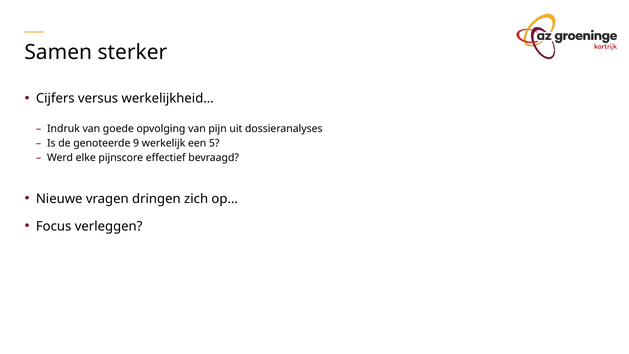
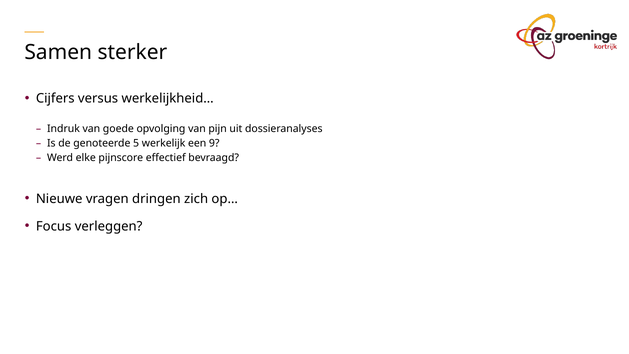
9: 9 -> 5
5: 5 -> 9
